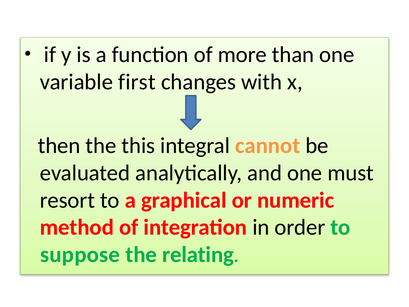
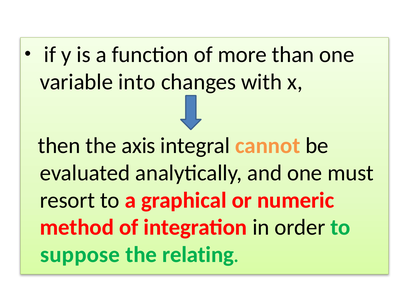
first: first -> into
this: this -> axis
